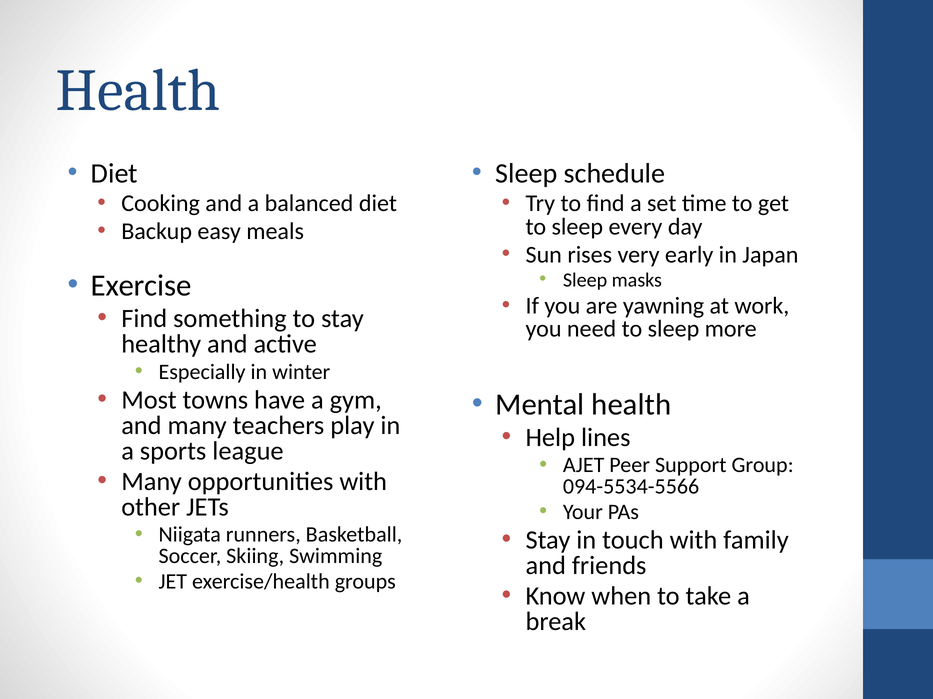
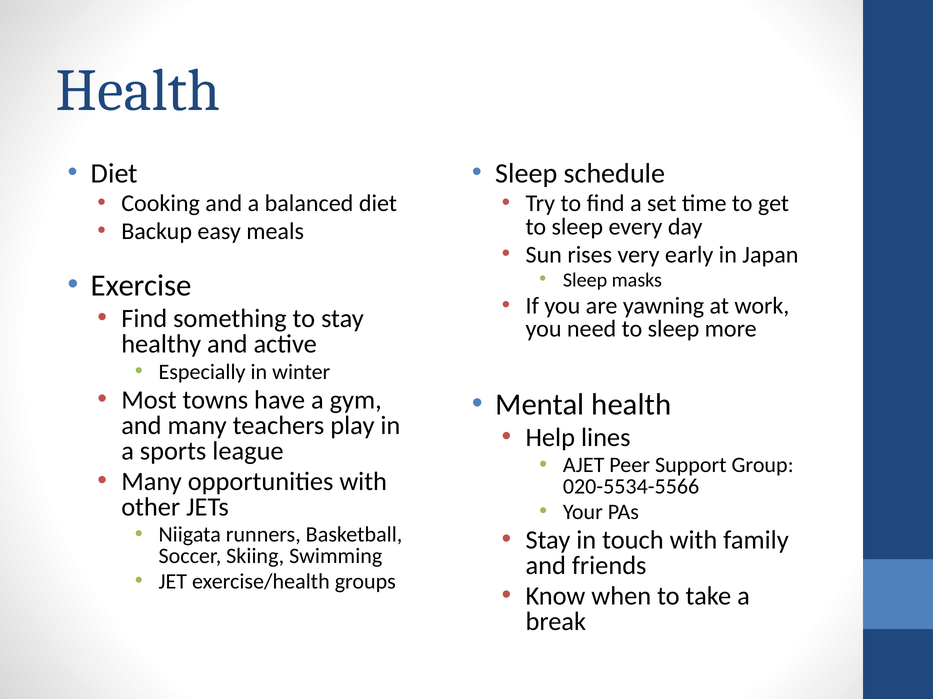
094-5534-5566: 094-5534-5566 -> 020-5534-5566
